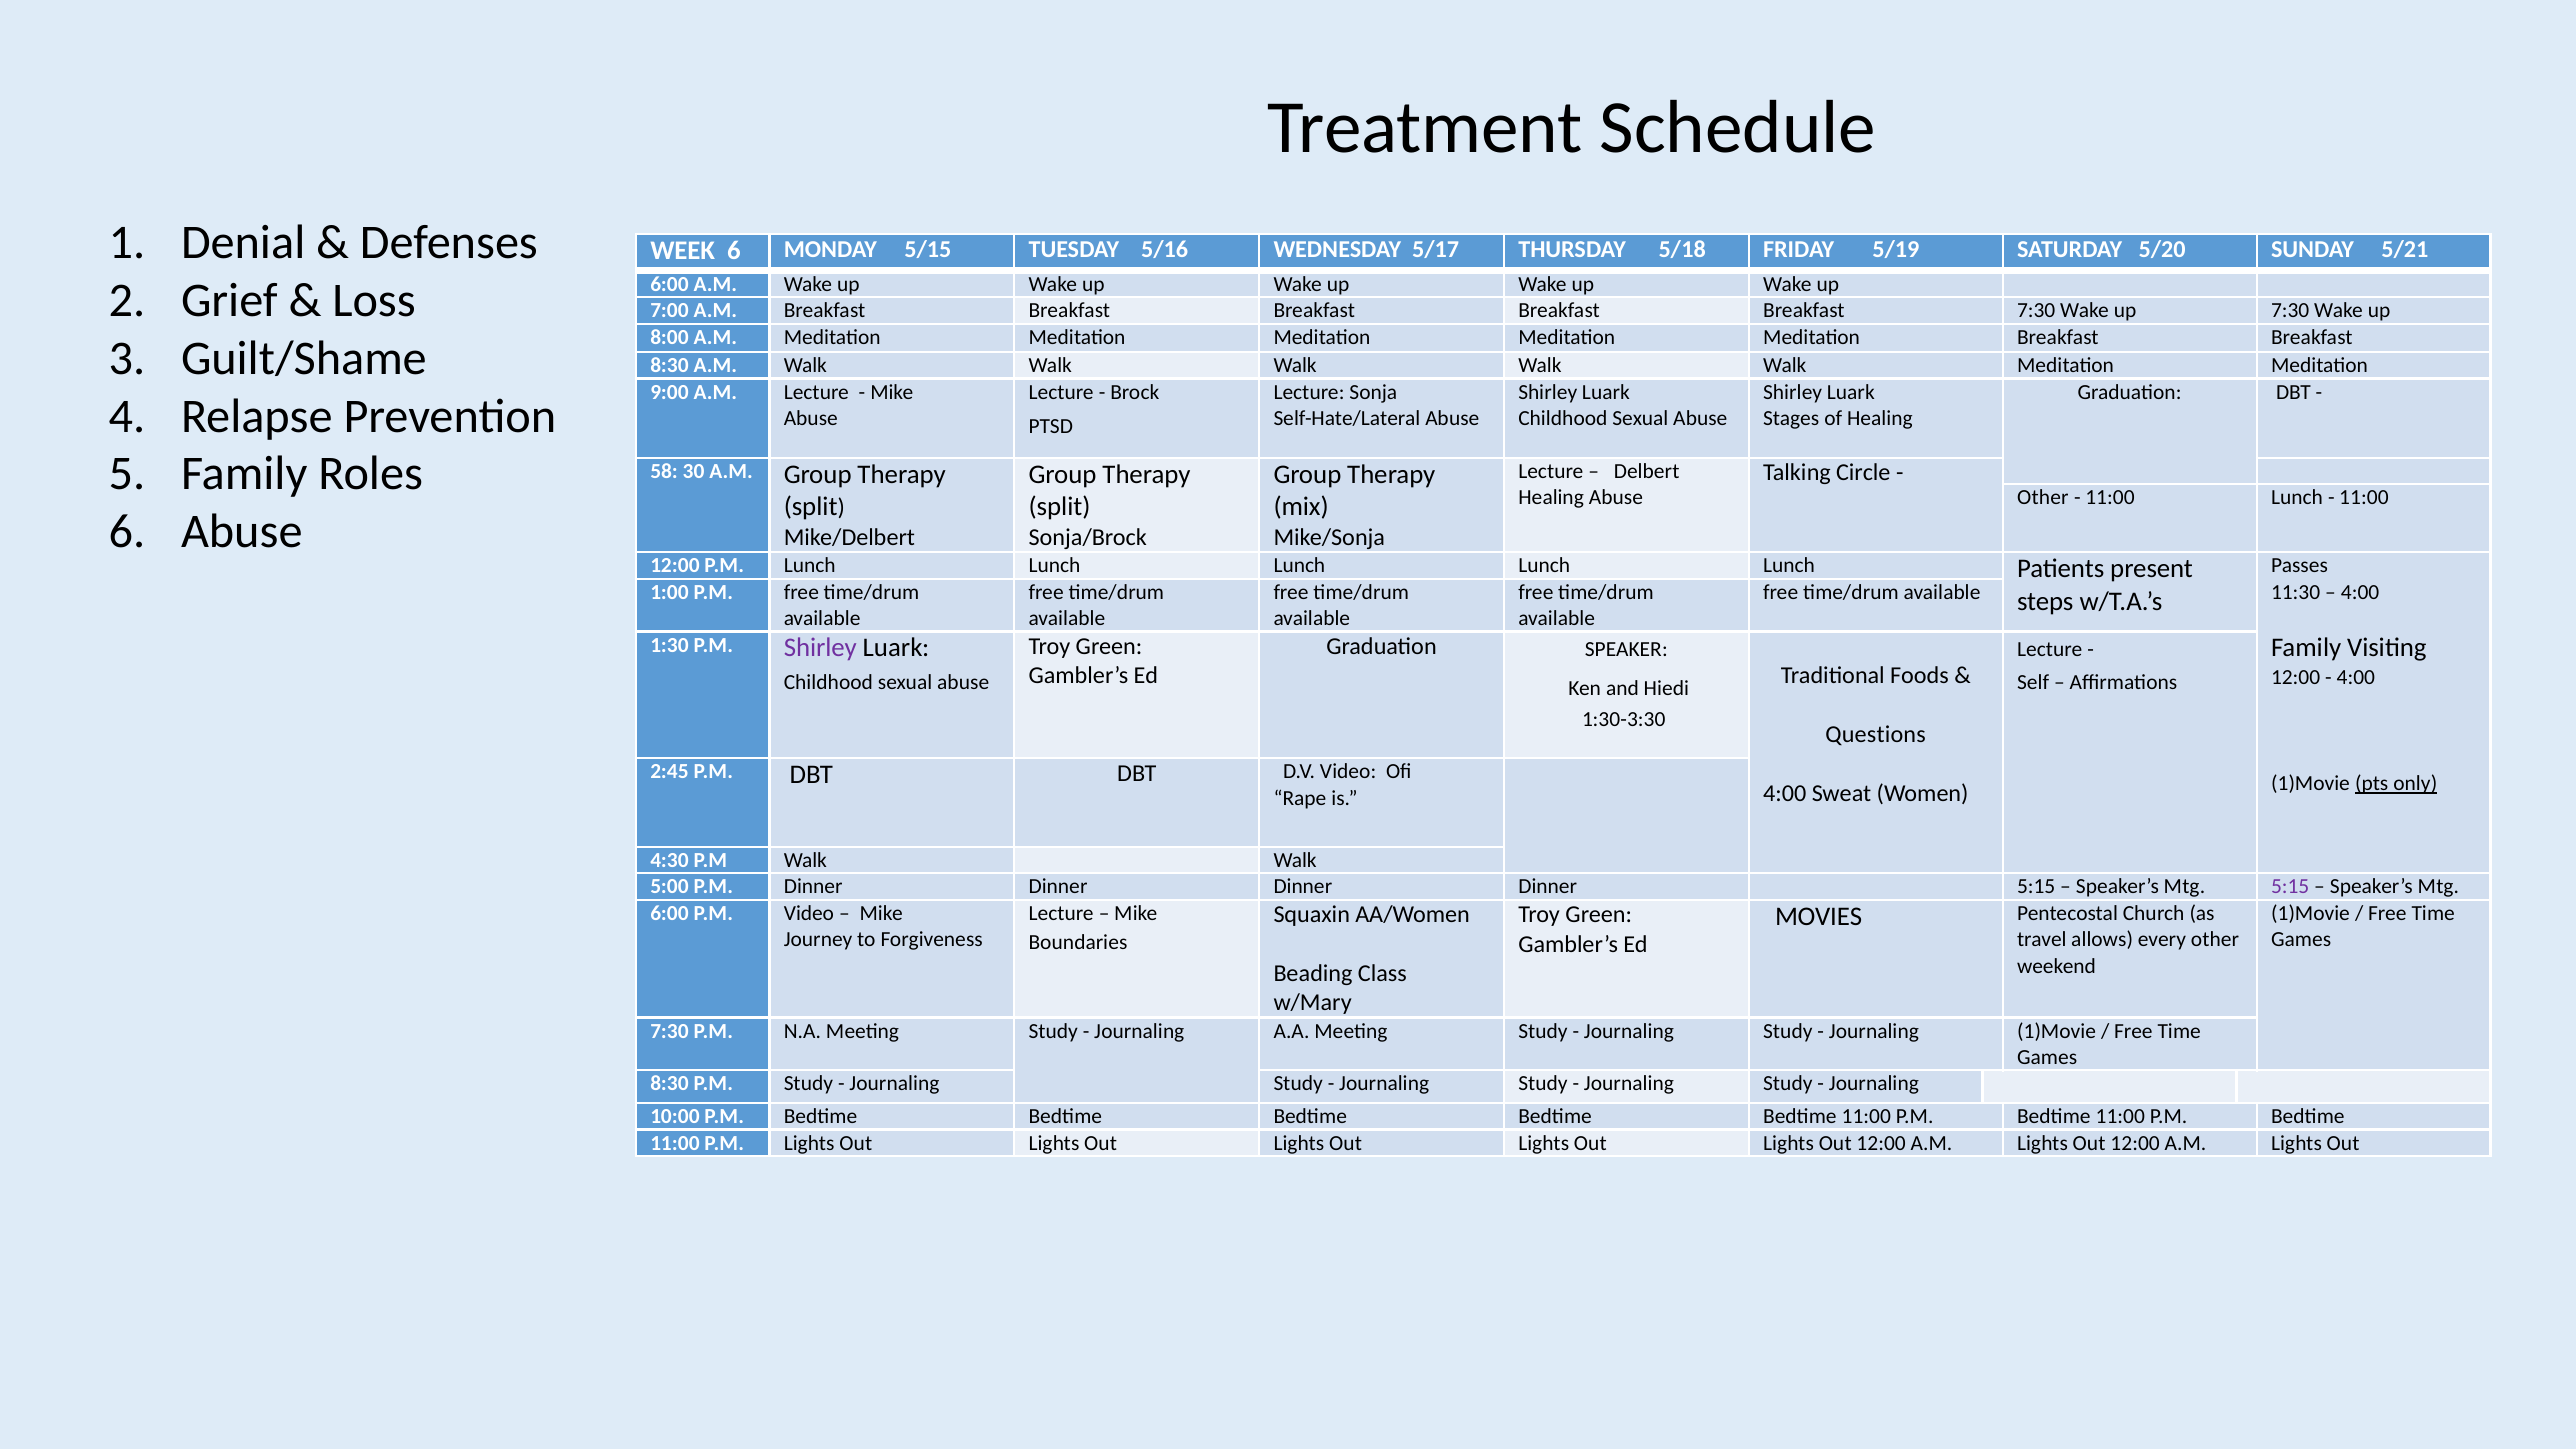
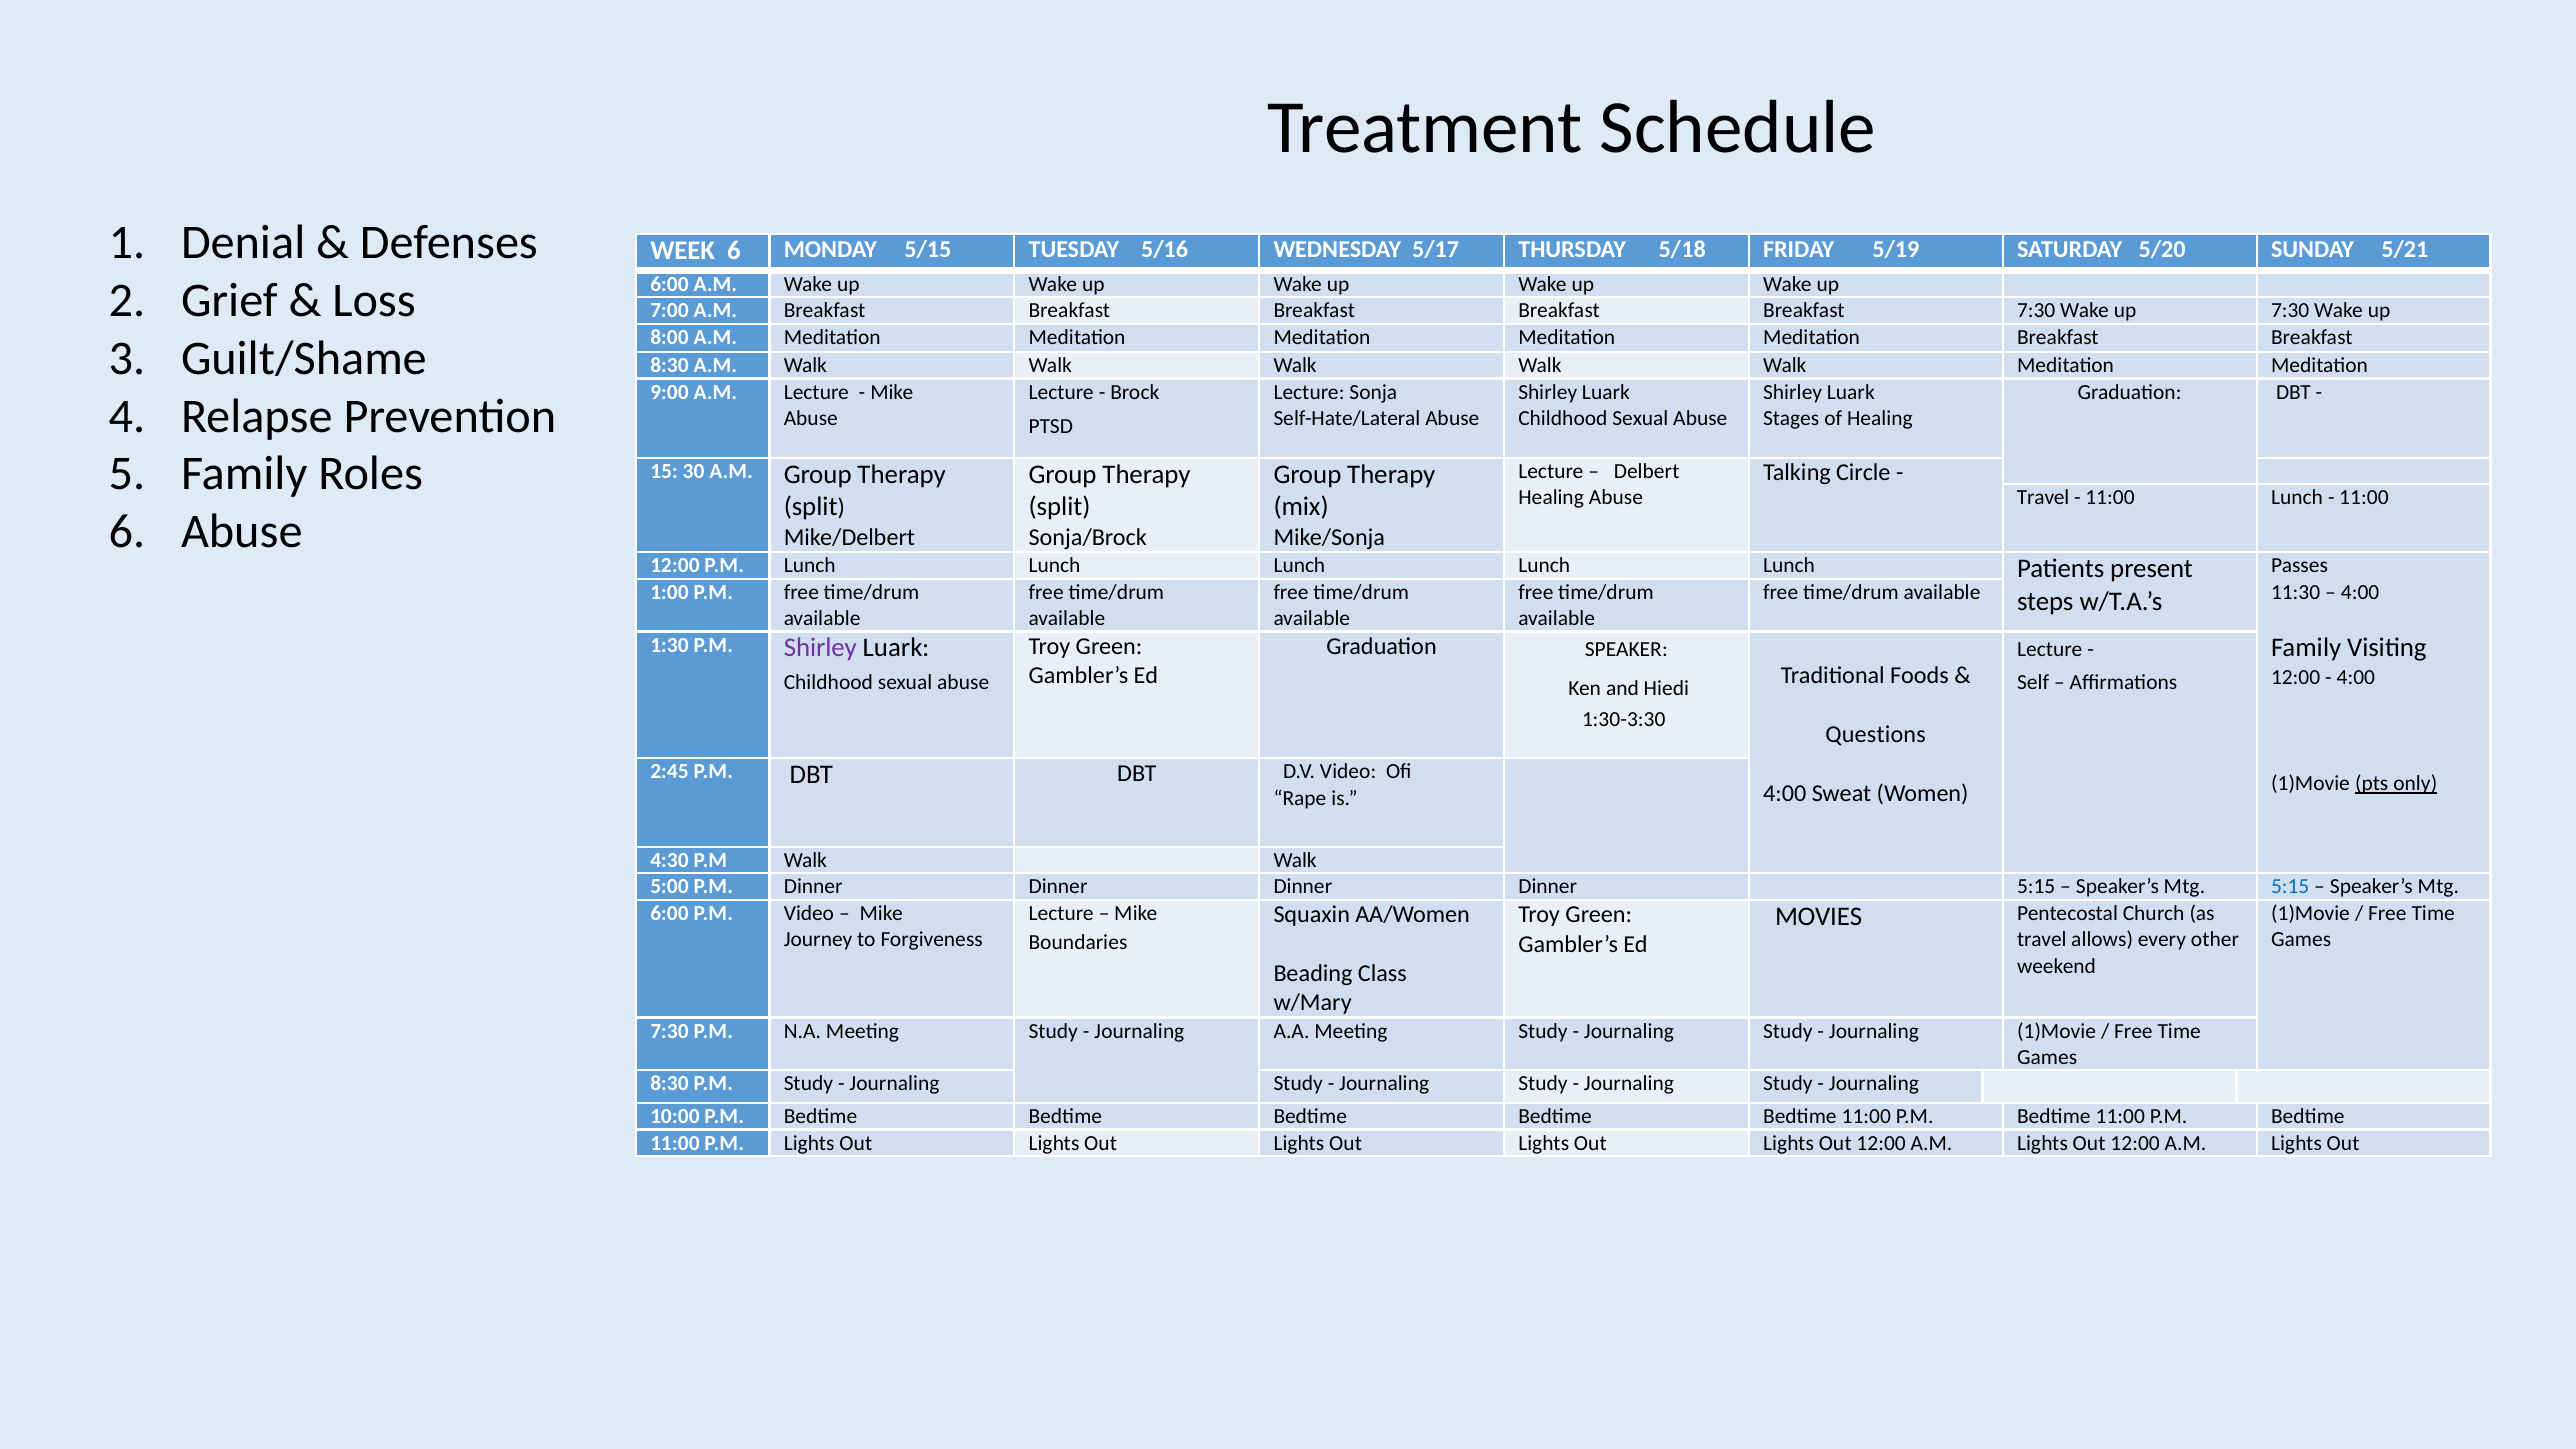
58: 58 -> 15
Other at (2043, 498): Other -> Travel
5:15 at (2290, 887) colour: purple -> blue
